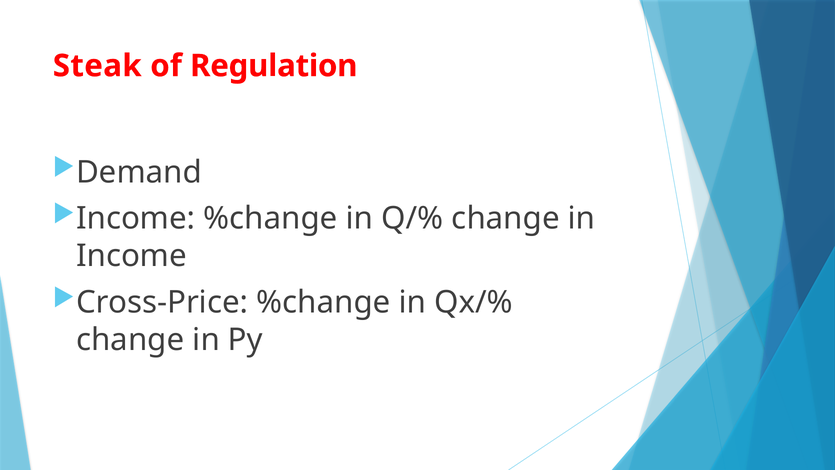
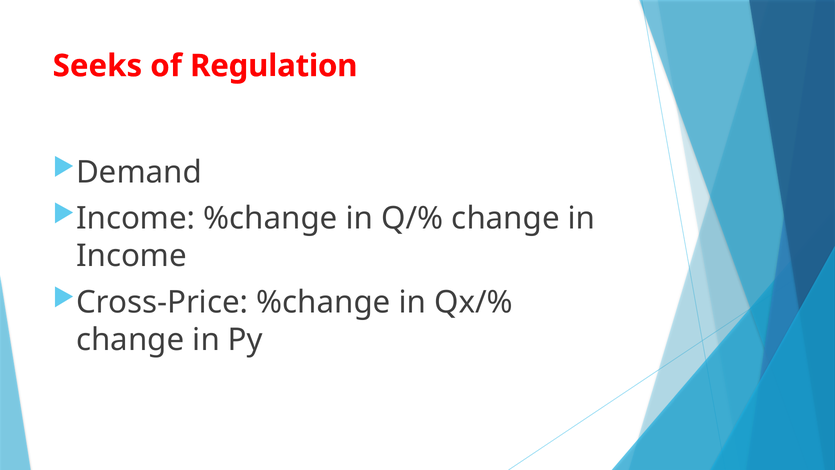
Steak: Steak -> Seeks
